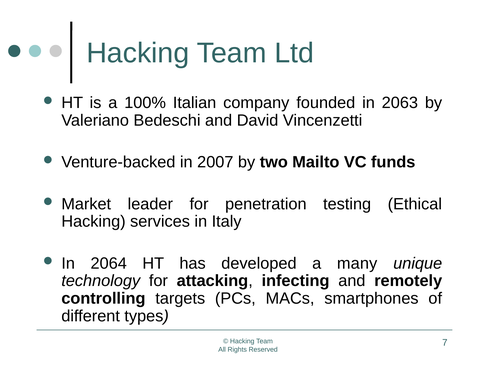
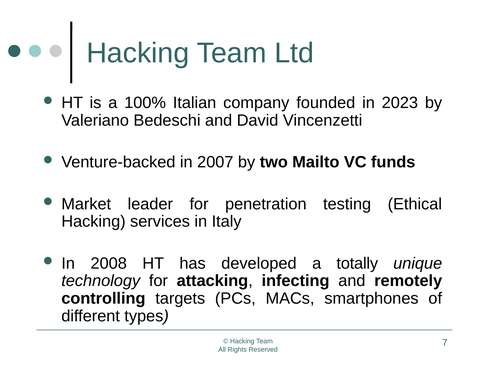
2063: 2063 -> 2023
2064: 2064 -> 2008
many: many -> totally
